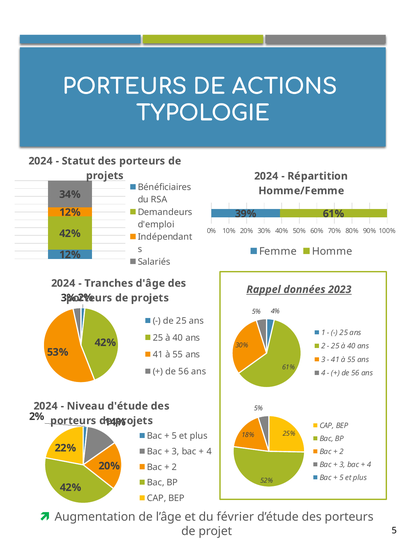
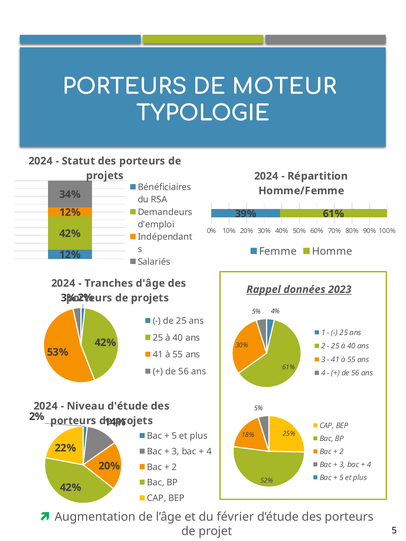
ACTIONS: ACTIONS -> MOTEUR
